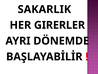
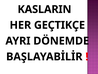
SAKARLIK: SAKARLIK -> KASLARIN
GIRERLER: GIRERLER -> GEÇTIKÇE
